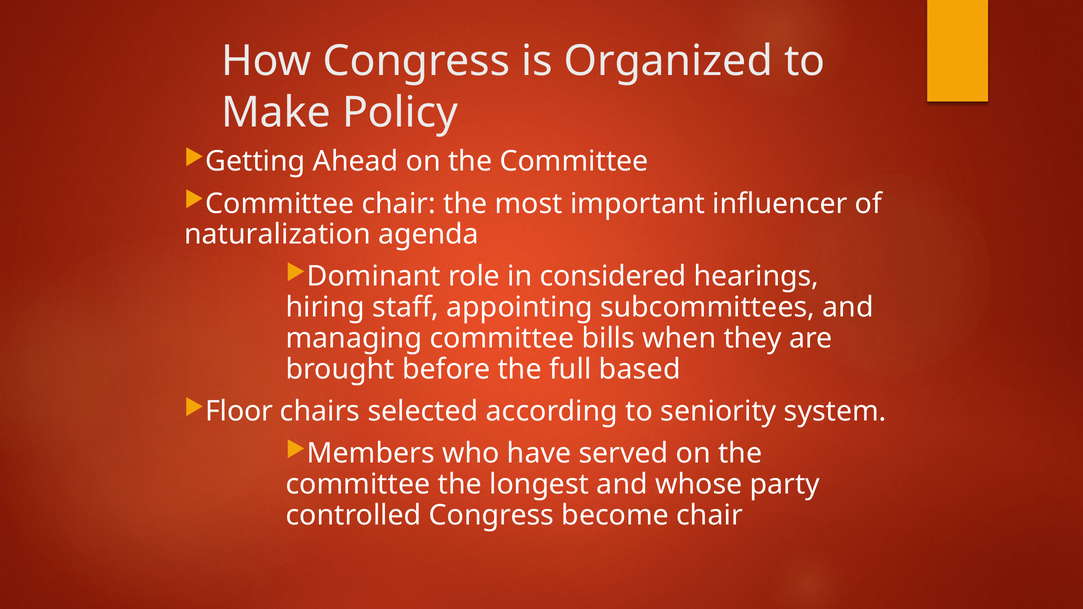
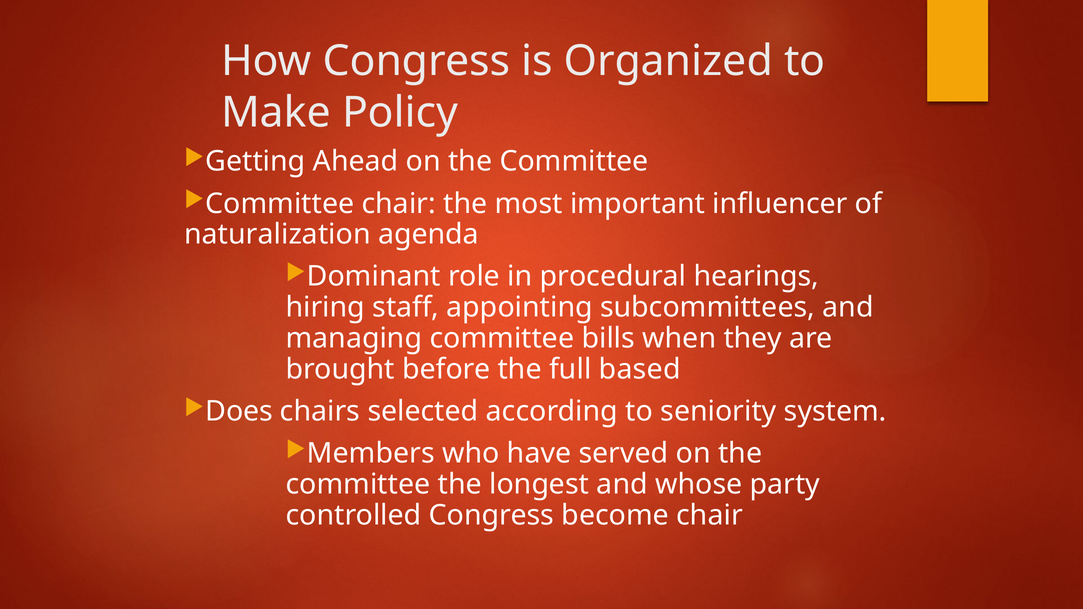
considered: considered -> procedural
Floor: Floor -> Does
